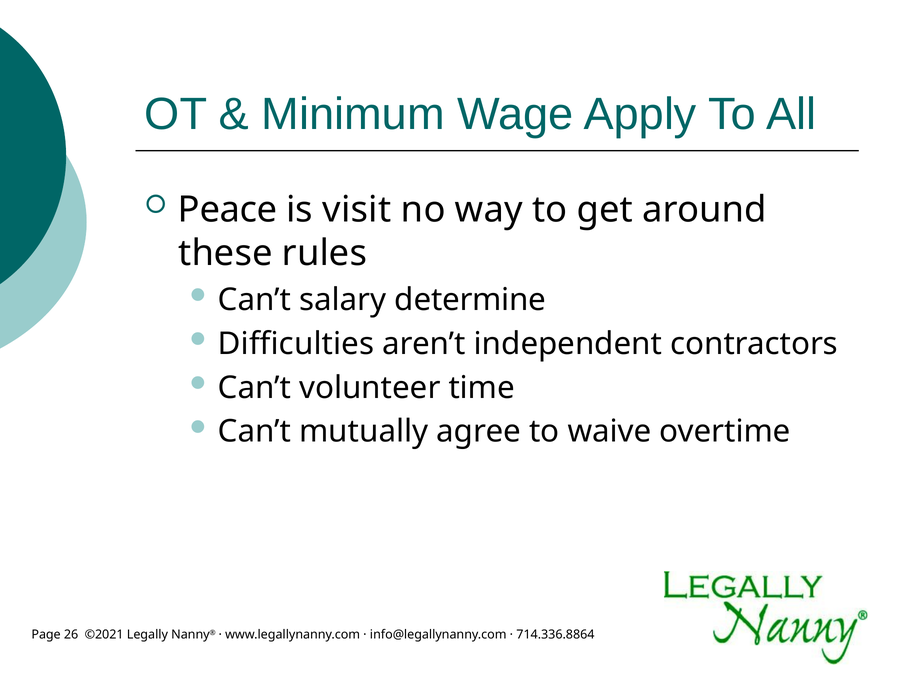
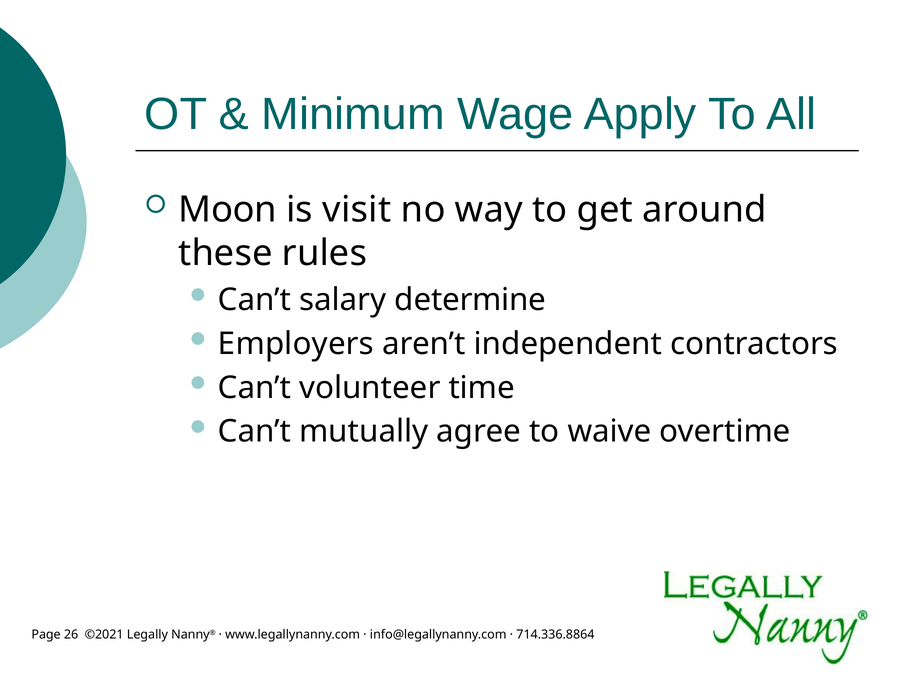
Peace: Peace -> Moon
Difficulties: Difficulties -> Employers
